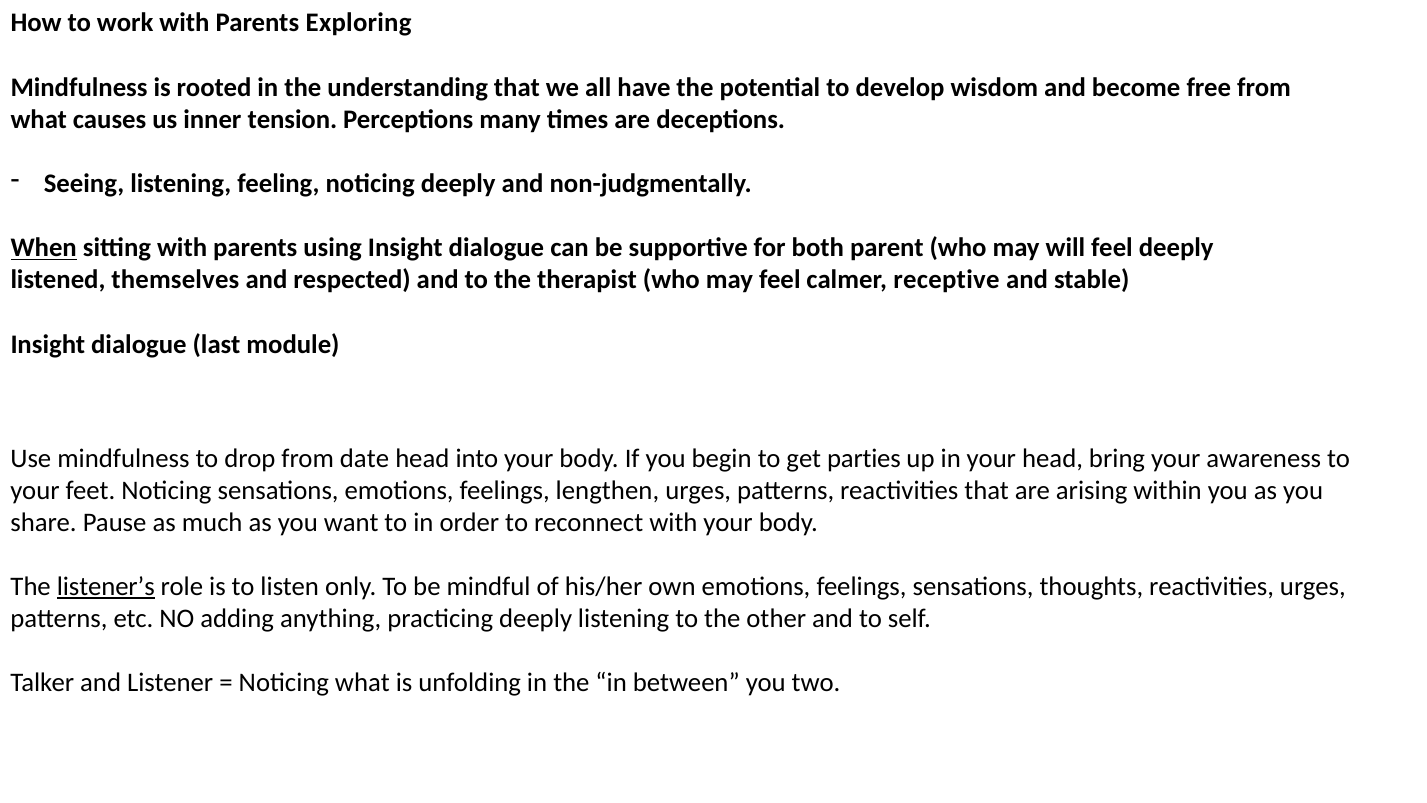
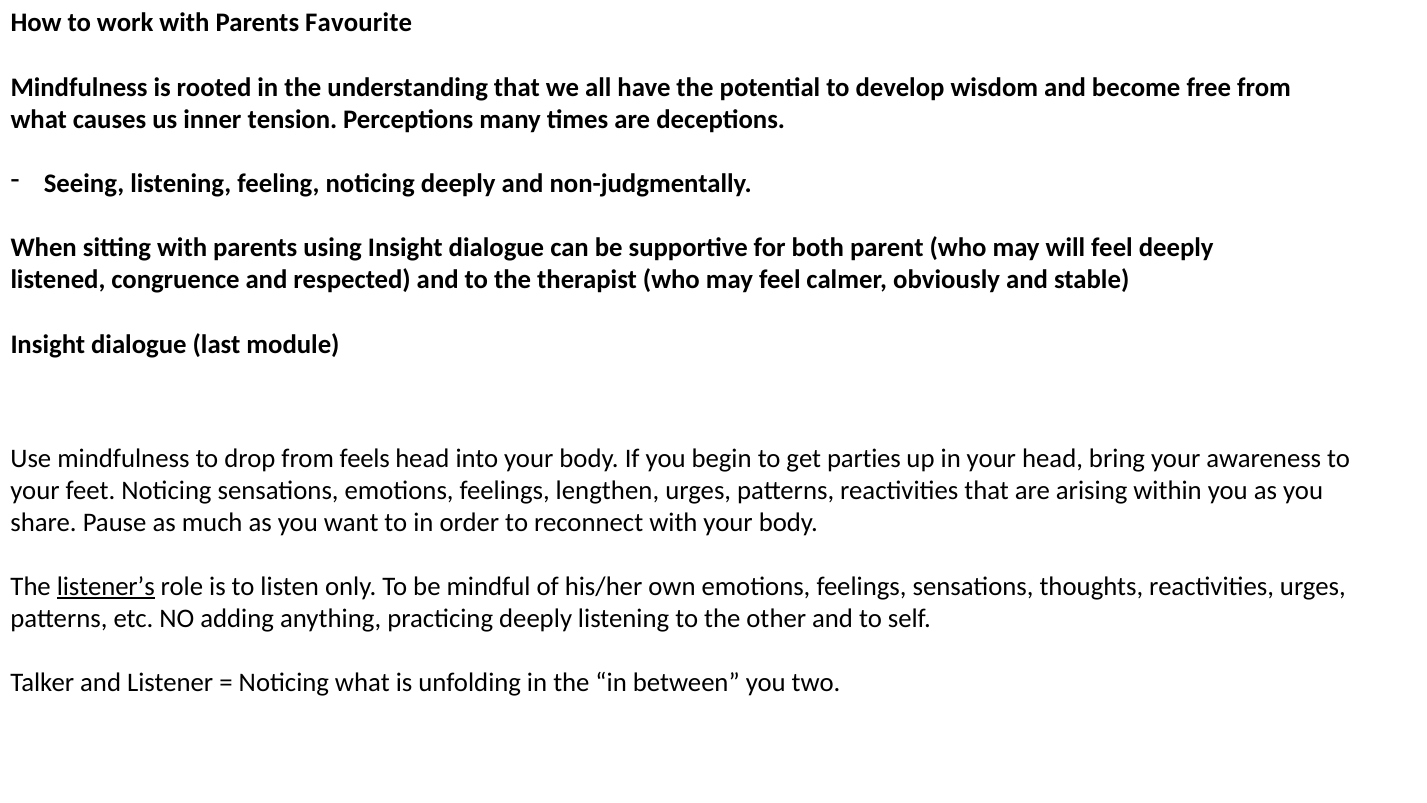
Exploring: Exploring -> Favourite
When underline: present -> none
themselves: themselves -> congruence
receptive: receptive -> obviously
date: date -> feels
